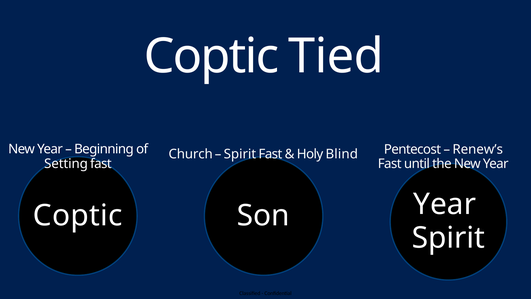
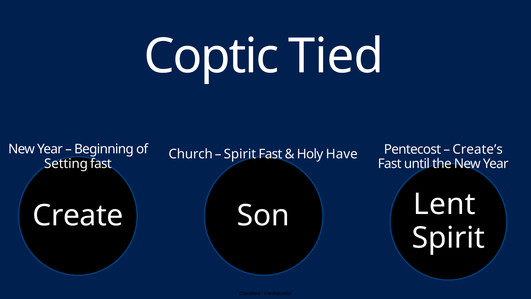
Blind: Blind -> Have
Renew’s: Renew’s -> Create’s
Coptic at (78, 215): Coptic -> Create
Son Year: Year -> Lent
